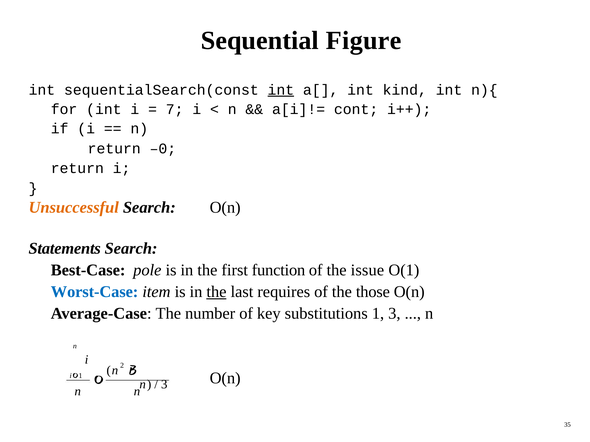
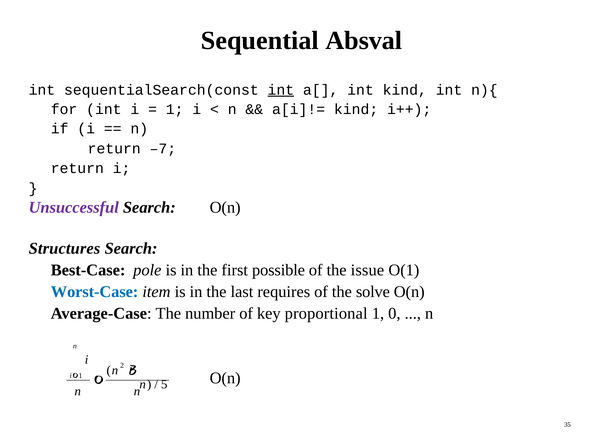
Figure: Figure -> Absval
7 at (175, 109): 7 -> 1
a[i]!= cont: cont -> kind
–0: –0 -> –7
Unsuccessful colour: orange -> purple
Statements: Statements -> Structures
function: function -> possible
the at (216, 292) underline: present -> none
those: those -> solve
substitutions: substitutions -> proportional
1 3: 3 -> 0
3 at (164, 385): 3 -> 5
